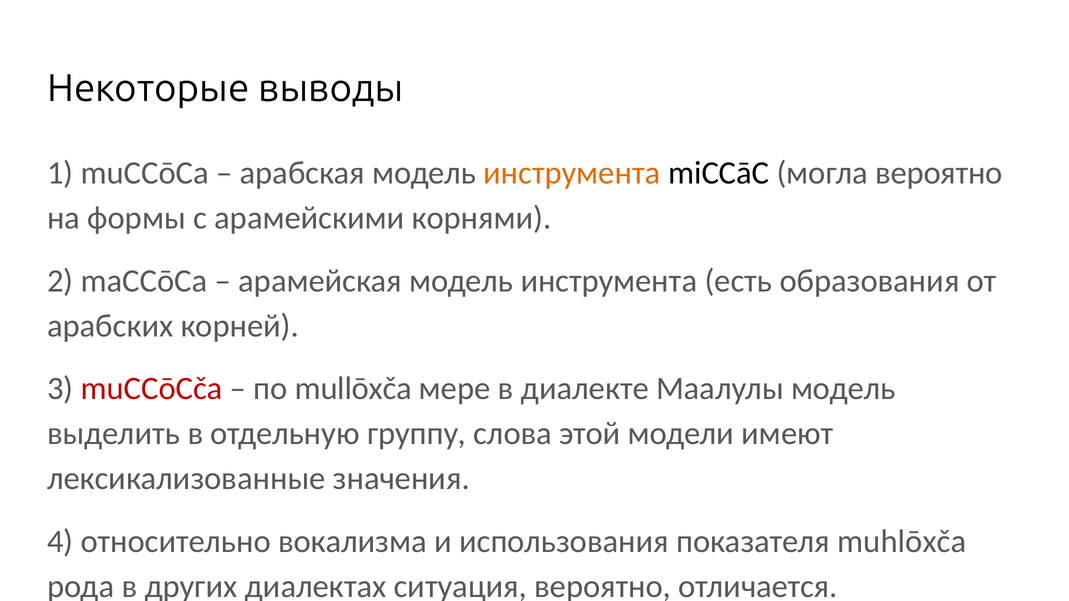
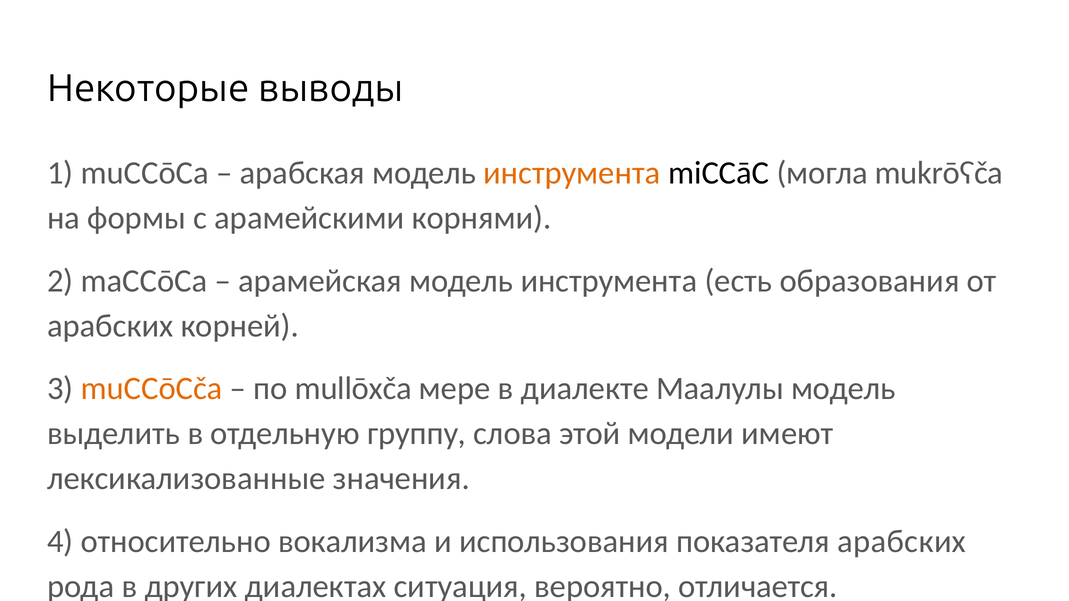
могла вероятно: вероятно -> mukrōʕča
muCCōCča colour: red -> orange
показателя muhlōxča: muhlōxča -> арабских
